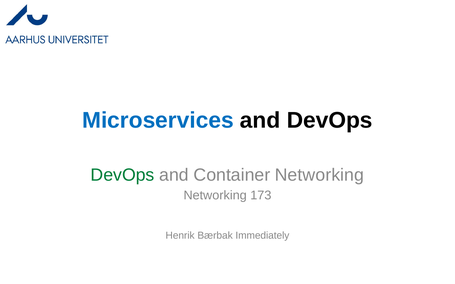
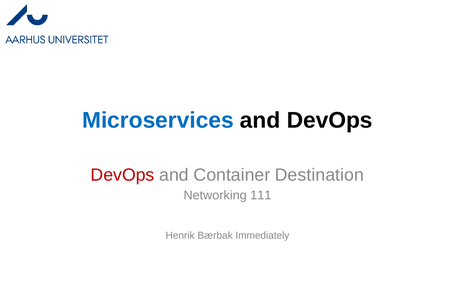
DevOps at (123, 175) colour: green -> red
Container Networking: Networking -> Destination
173: 173 -> 111
